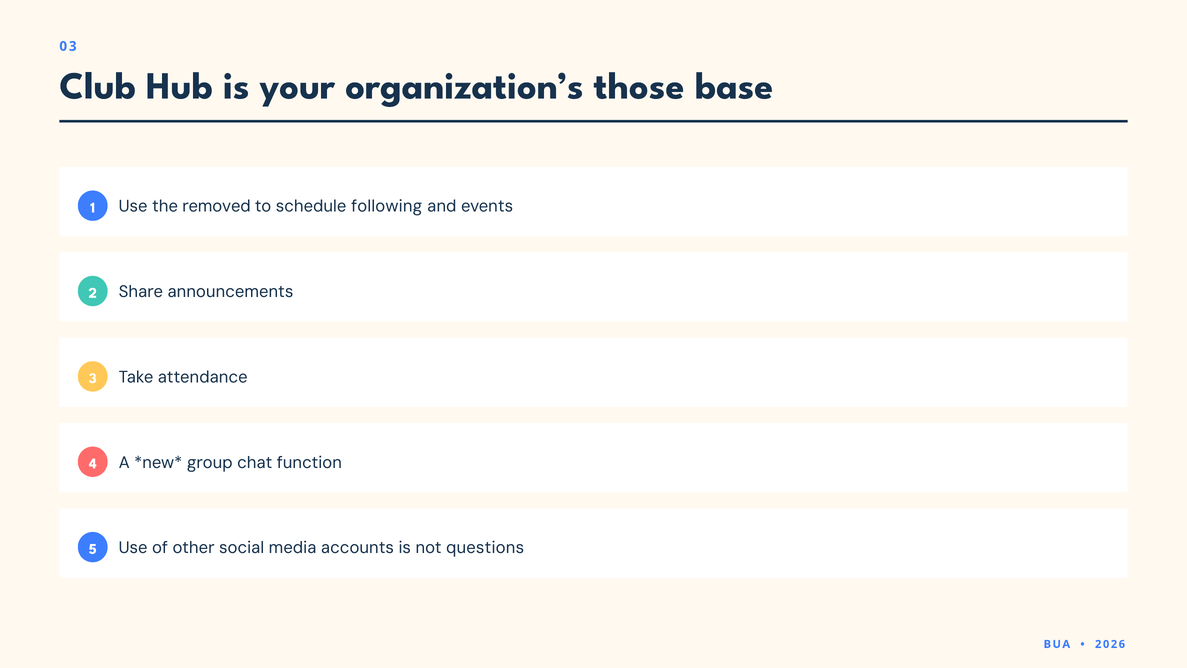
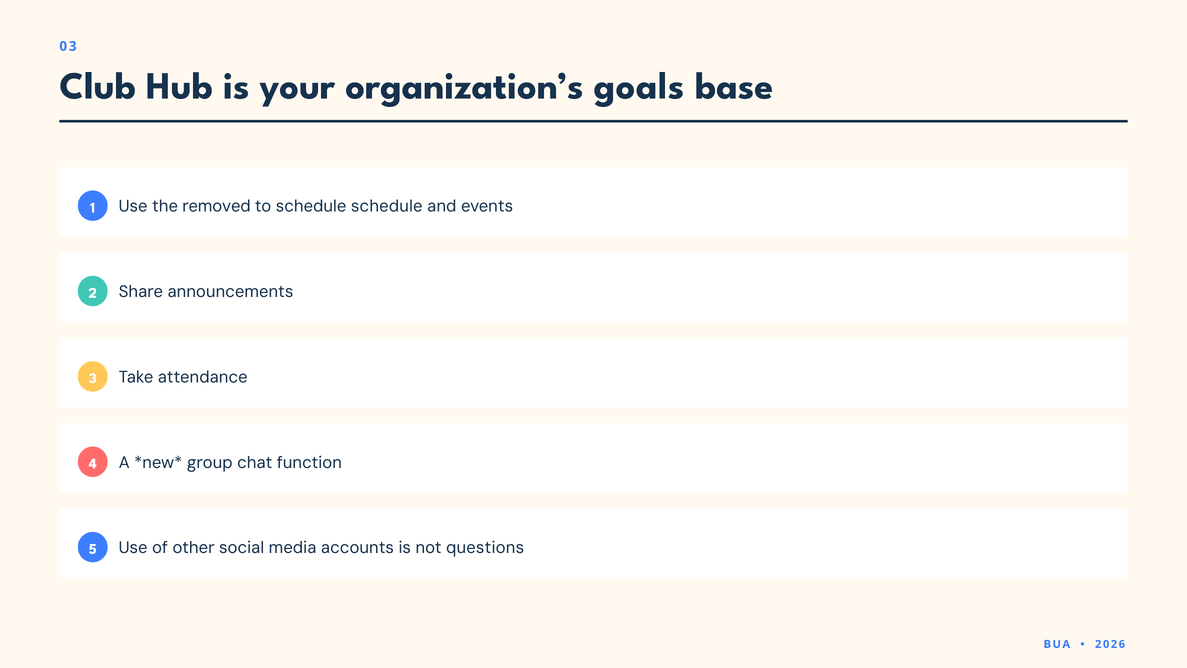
those: those -> goals
schedule following: following -> schedule
